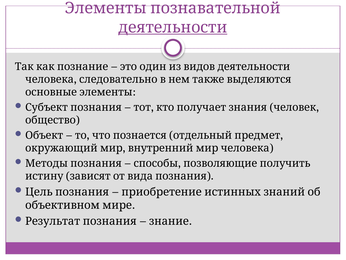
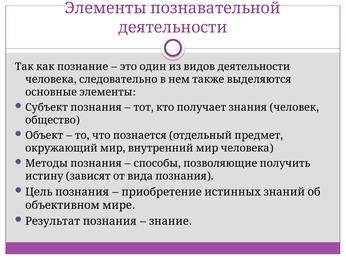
деятельности underline: present -> none
